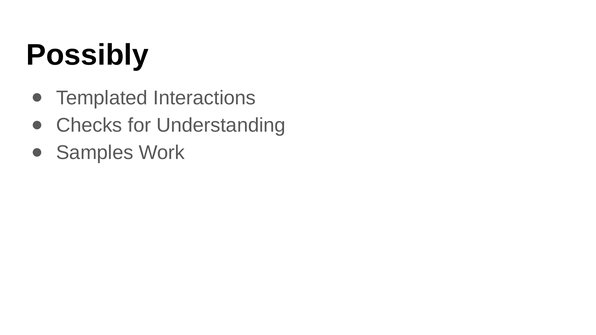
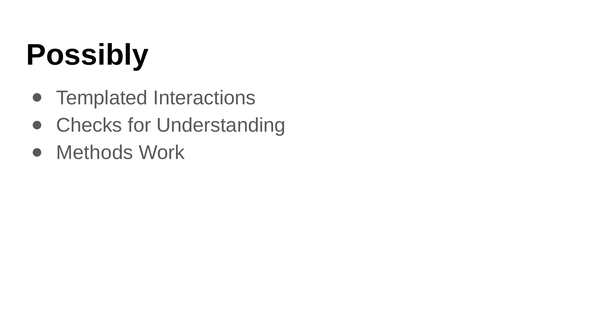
Samples: Samples -> Methods
